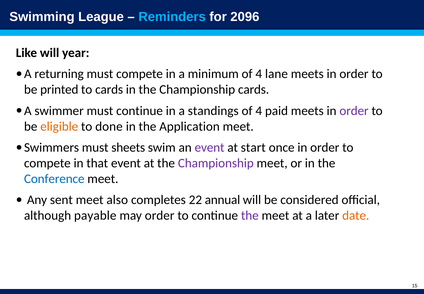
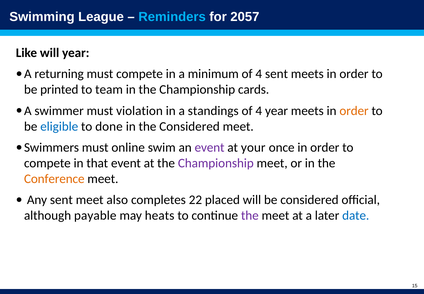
2096: 2096 -> 2057
4 lane: lane -> sent
to cards: cards -> team
must continue: continue -> violation
4 paid: paid -> year
order at (354, 111) colour: purple -> orange
eligible colour: orange -> blue
the Application: Application -> Considered
sheets: sheets -> online
start: start -> your
Conference colour: blue -> orange
annual: annual -> placed
may order: order -> heats
date colour: orange -> blue
